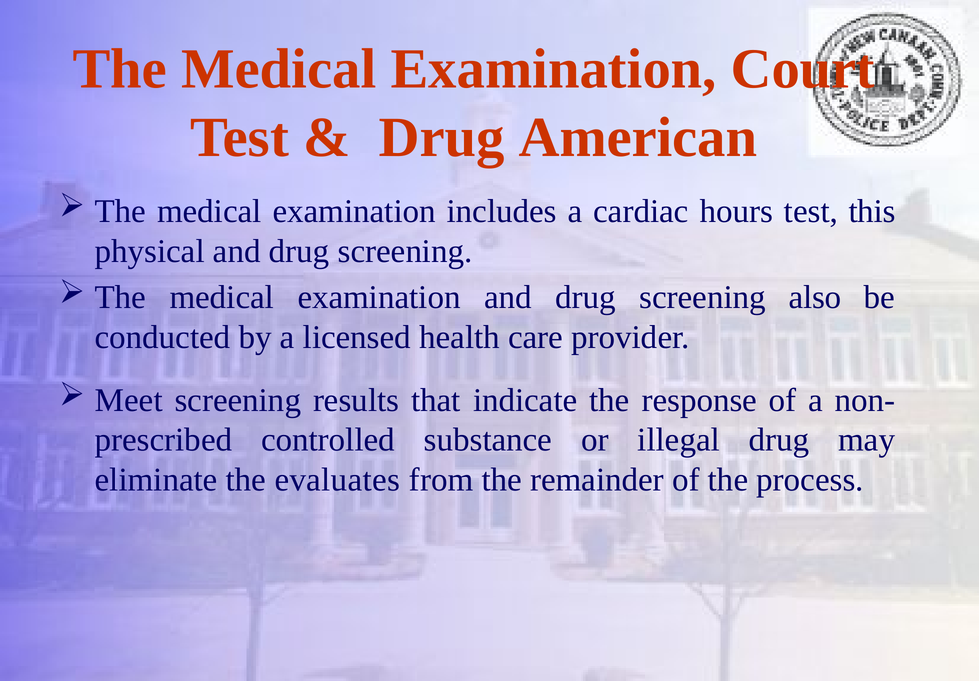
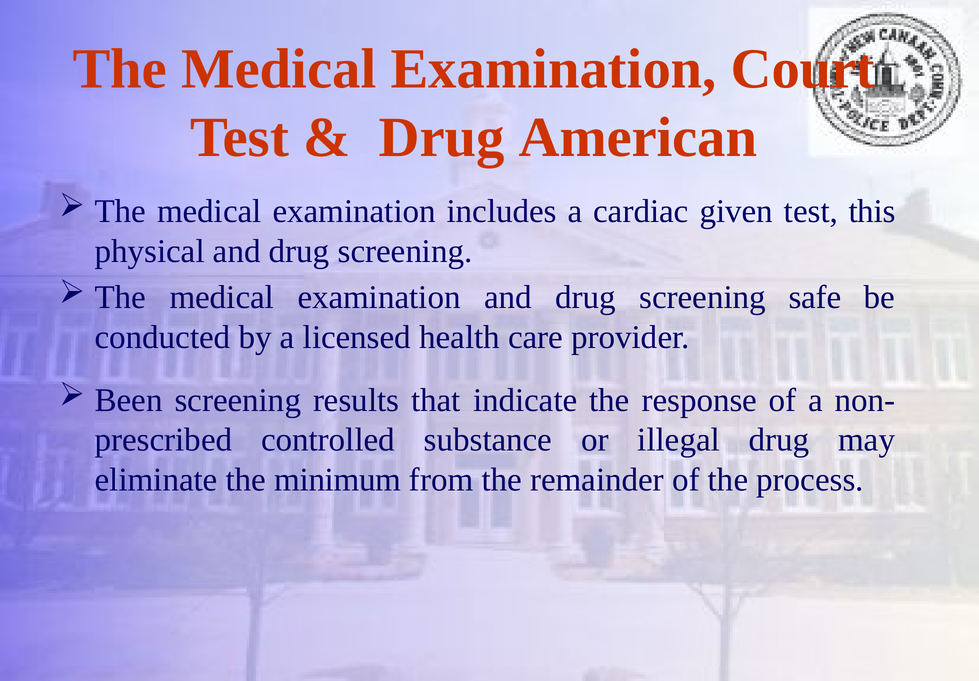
hours: hours -> given
also: also -> safe
Meet: Meet -> Been
evaluates: evaluates -> minimum
